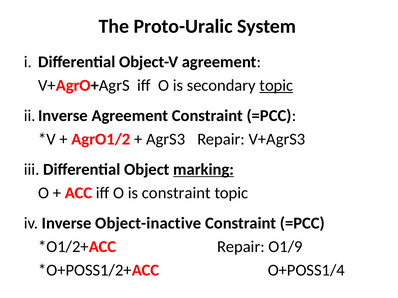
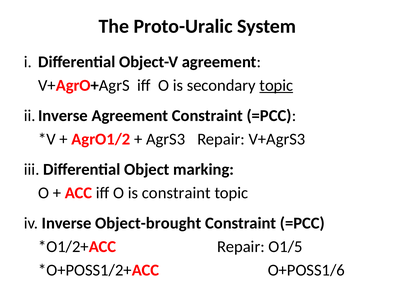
marking underline: present -> none
Object-inactive: Object-inactive -> Object-brought
O1/9: O1/9 -> O1/5
O+POSS1/4: O+POSS1/4 -> O+POSS1/6
